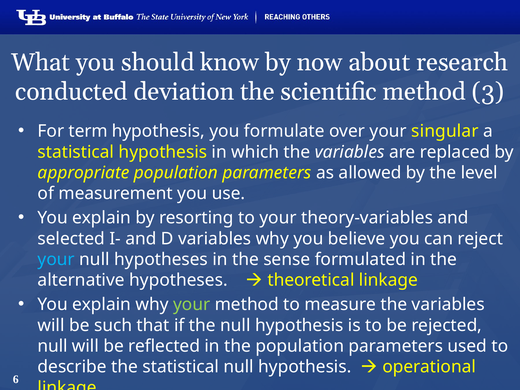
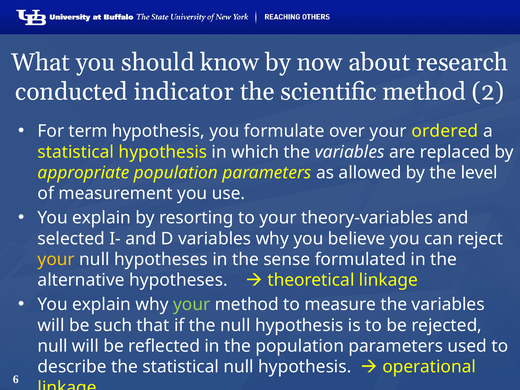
deviation: deviation -> indicator
3: 3 -> 2
singular: singular -> ordered
your at (56, 259) colour: light blue -> yellow
